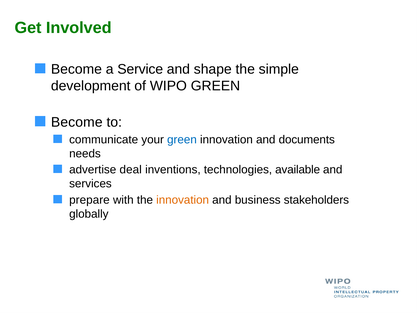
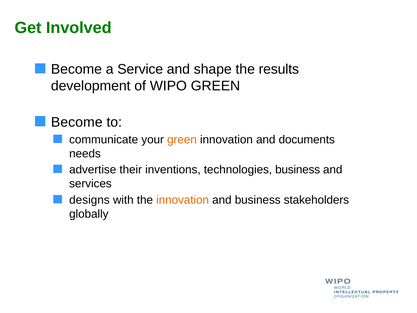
simple: simple -> results
green at (182, 140) colour: blue -> orange
deal: deal -> their
technologies available: available -> business
prepare: prepare -> designs
